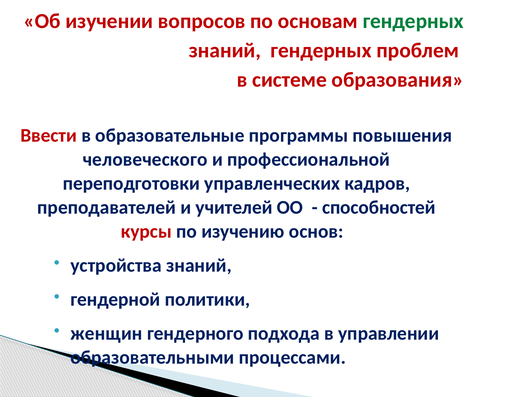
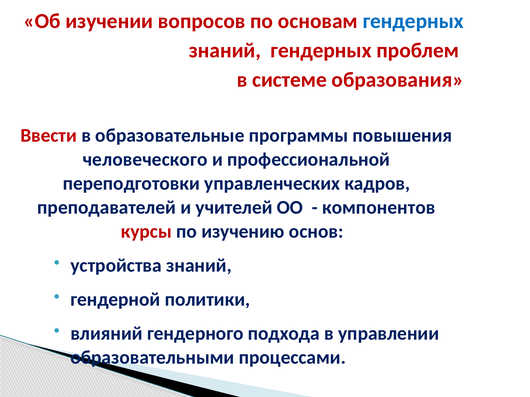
гендерных at (413, 21) colour: green -> blue
способностей: способностей -> компонентов
женщин: женщин -> влияний
